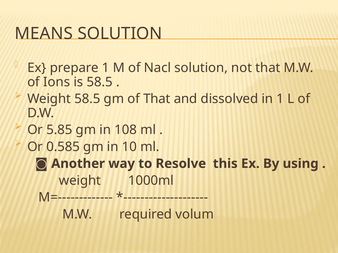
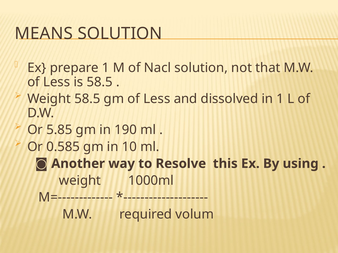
Ions at (57, 82): Ions -> Less
gm of That: That -> Less
108: 108 -> 190
